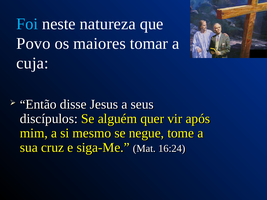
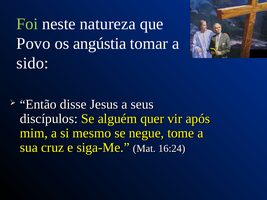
Foi colour: light blue -> light green
maiores: maiores -> angústia
cuja: cuja -> sido
